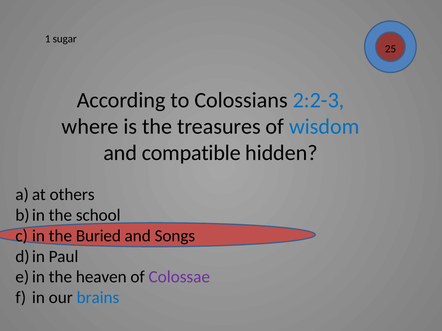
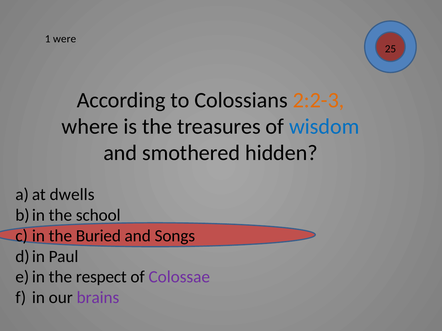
sugar: sugar -> were
2:2-3 colour: blue -> orange
compatible: compatible -> smothered
others: others -> dwells
heaven: heaven -> respect
brains colour: blue -> purple
